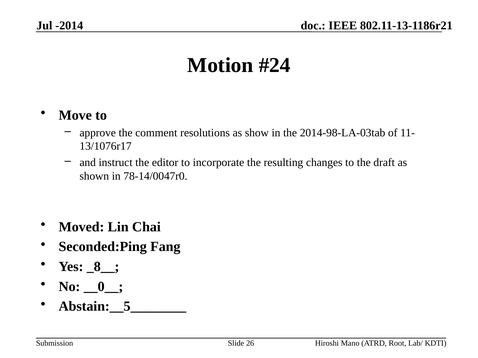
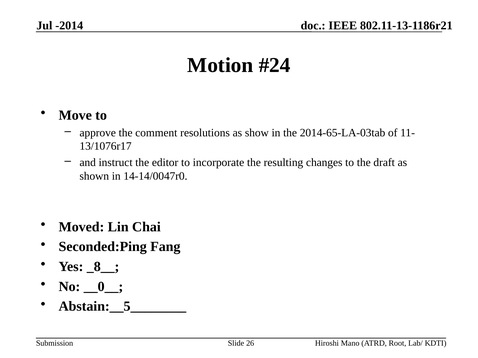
2014-98-LA-03tab: 2014-98-LA-03tab -> 2014-65-LA-03tab
78-14/0047r0: 78-14/0047r0 -> 14-14/0047r0
